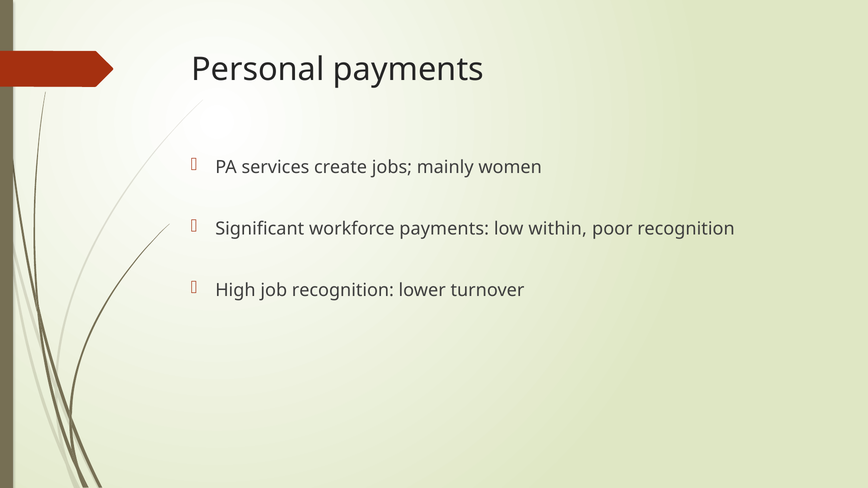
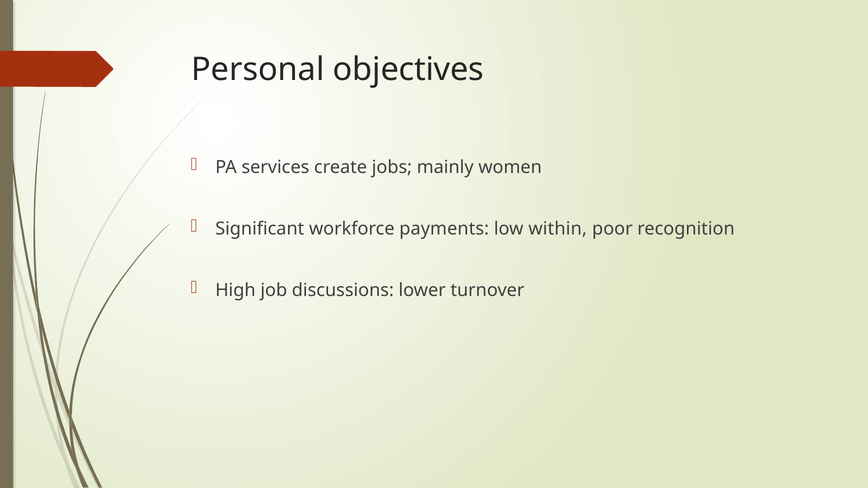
Personal payments: payments -> objectives
job recognition: recognition -> discussions
